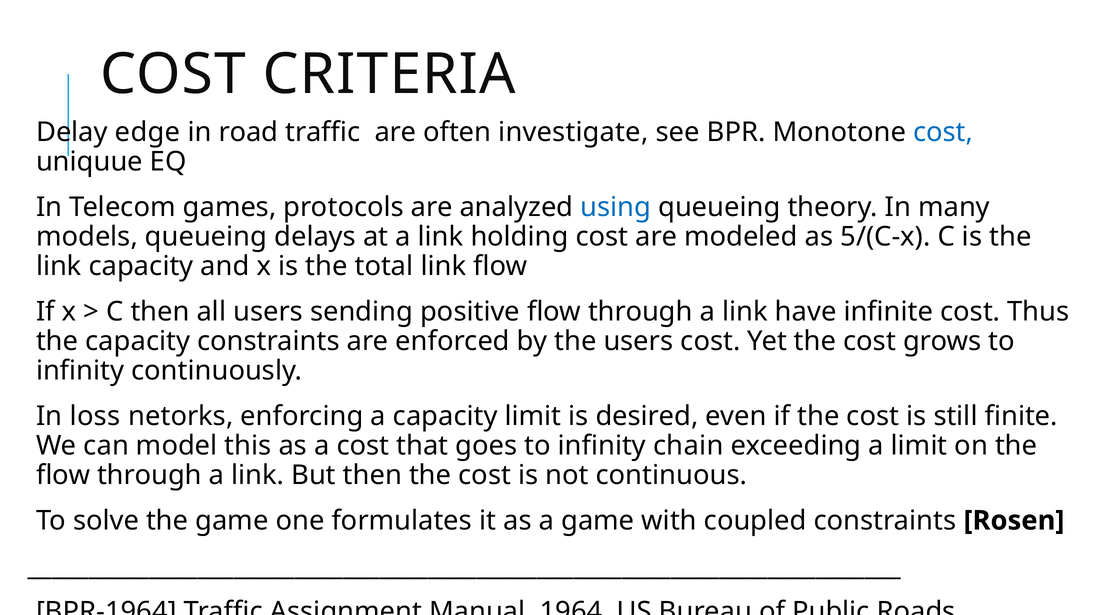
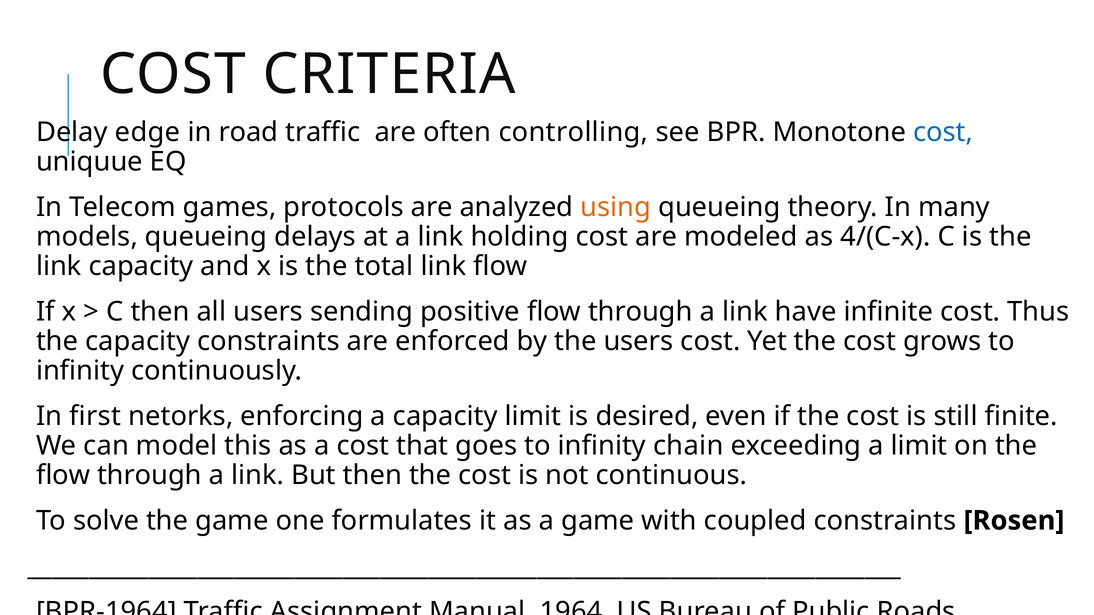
investigate: investigate -> controlling
using colour: blue -> orange
5/(C-x: 5/(C-x -> 4/(C-x
loss: loss -> first
